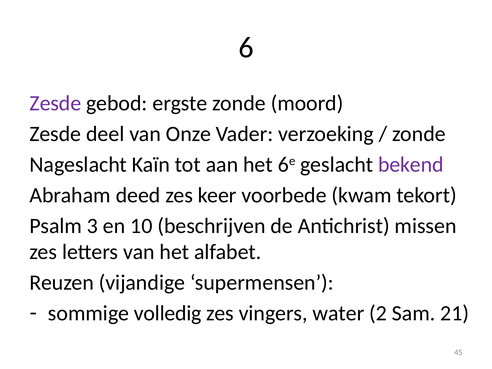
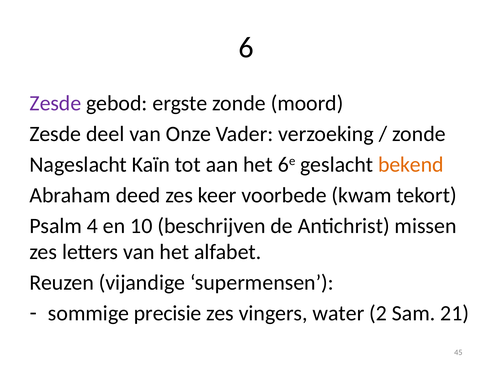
bekend colour: purple -> orange
3: 3 -> 4
volledig: volledig -> precisie
